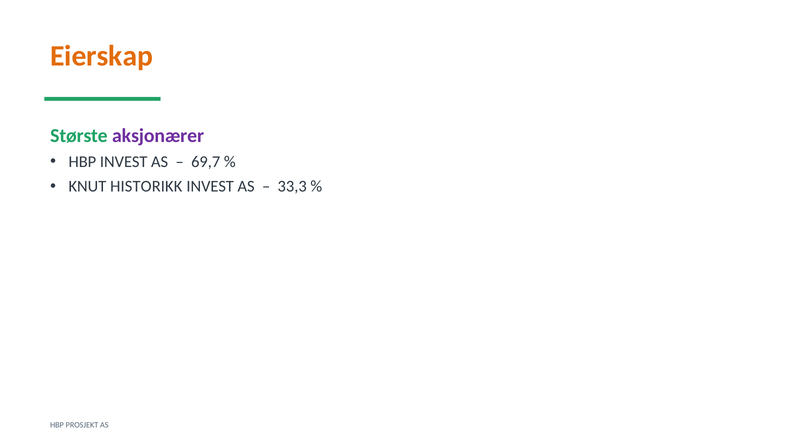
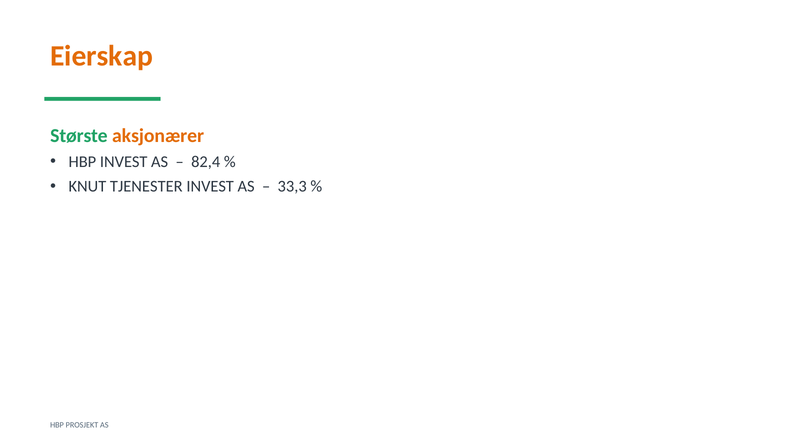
aksjonærer colour: purple -> orange
69,7: 69,7 -> 82,4
HISTORIKK: HISTORIKK -> TJENESTER
